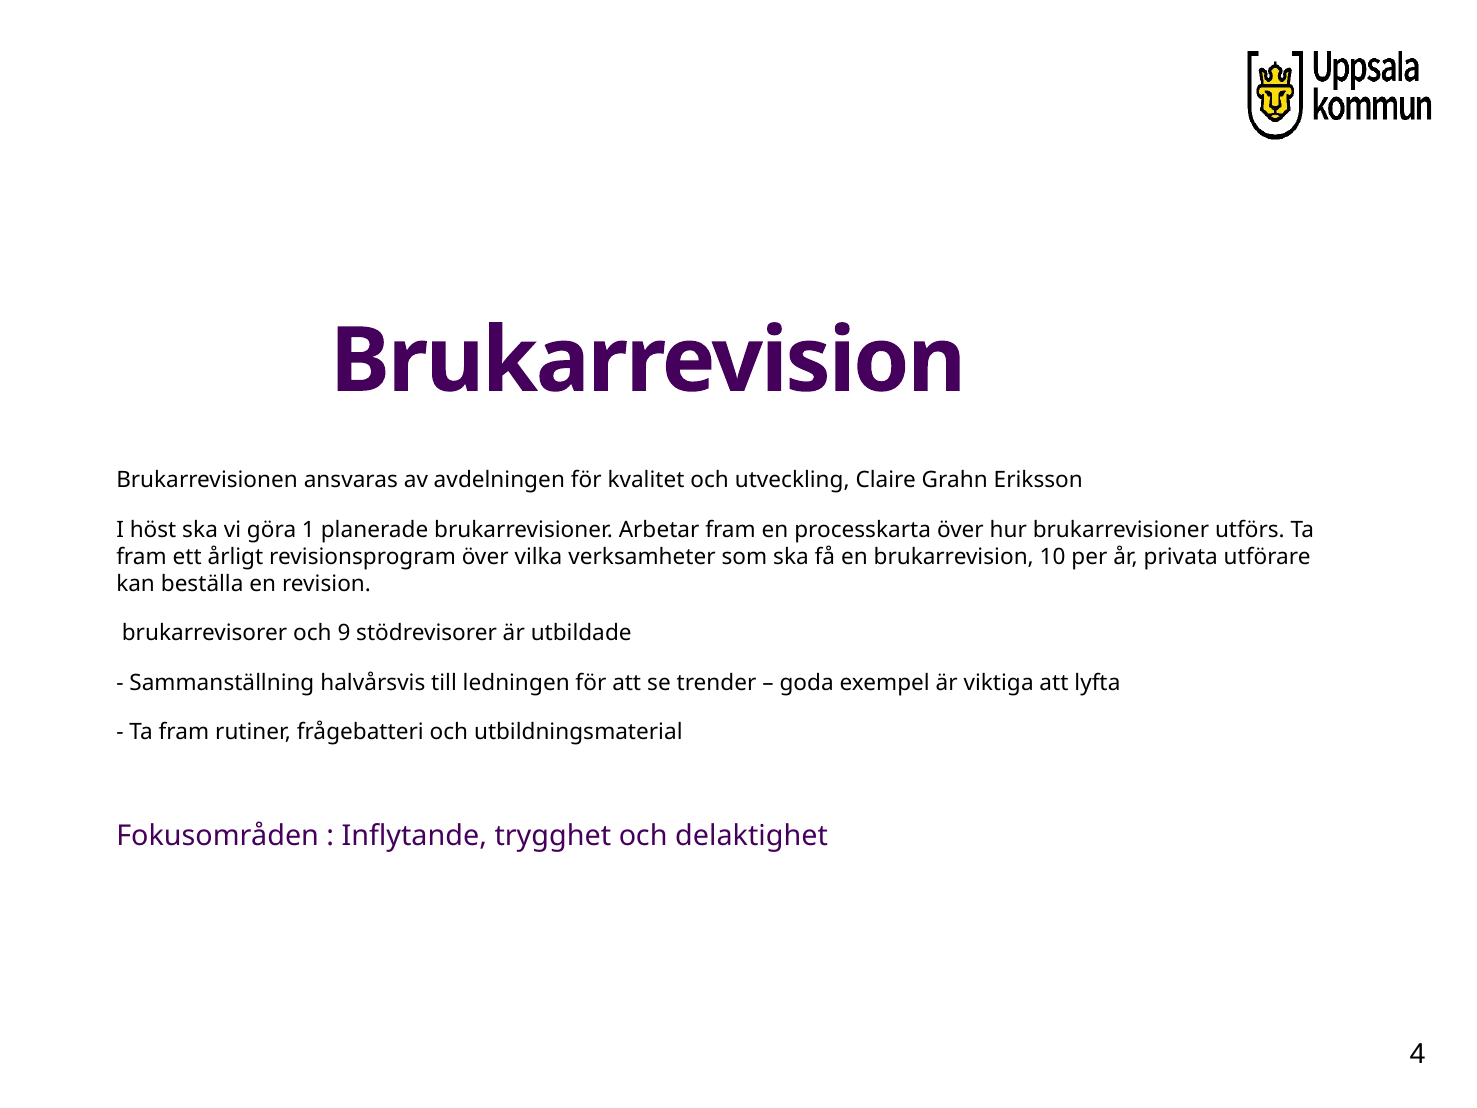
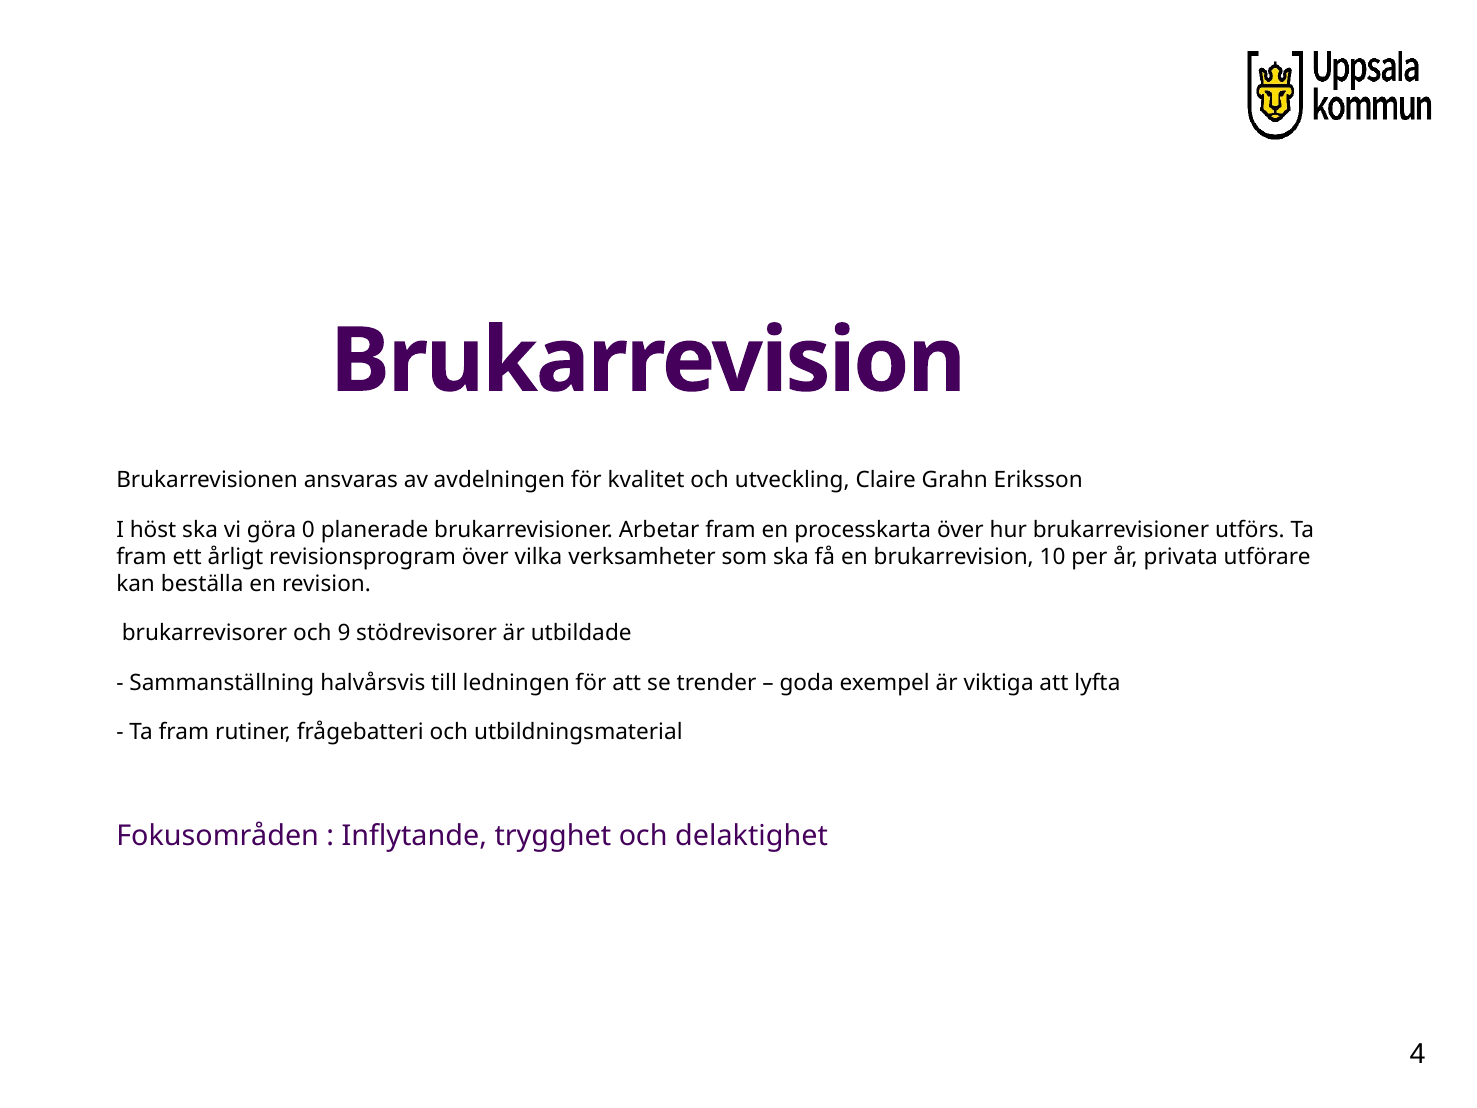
1: 1 -> 0
